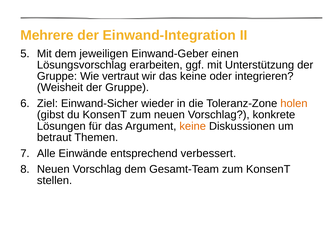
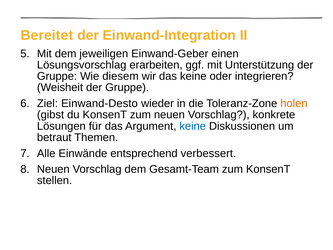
Mehrere: Mehrere -> Bereitet
vertraut: vertraut -> diesem
Einwand-Sicher: Einwand-Sicher -> Einwand-Desto
keine at (193, 126) colour: orange -> blue
